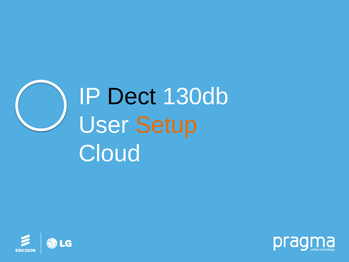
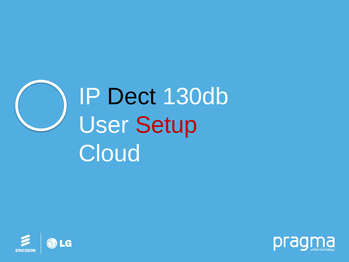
Setup colour: orange -> red
